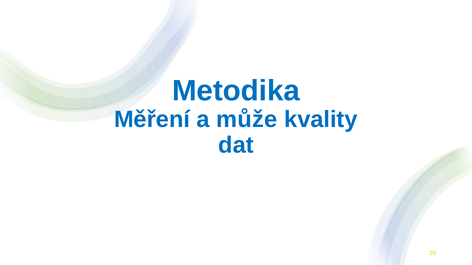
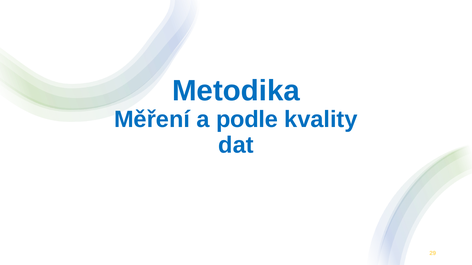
může: může -> podle
